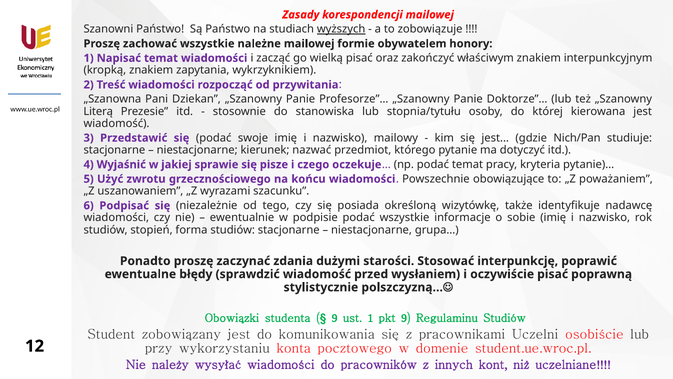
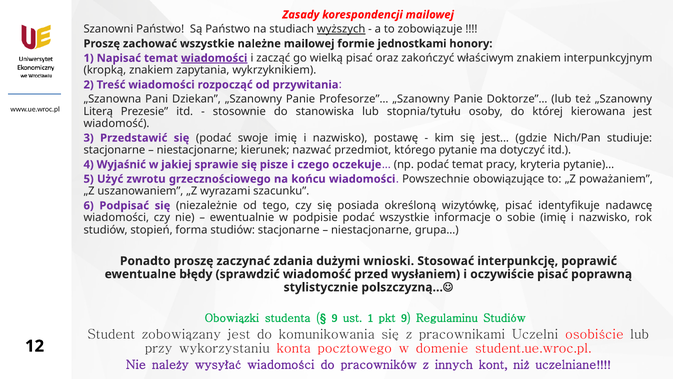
obywatelem: obywatelem -> jednostkami
wiadomości at (214, 58) underline: none -> present
mailowy: mailowy -> postawę
wizytówkę także: także -> pisać
starości: starości -> wnioski
